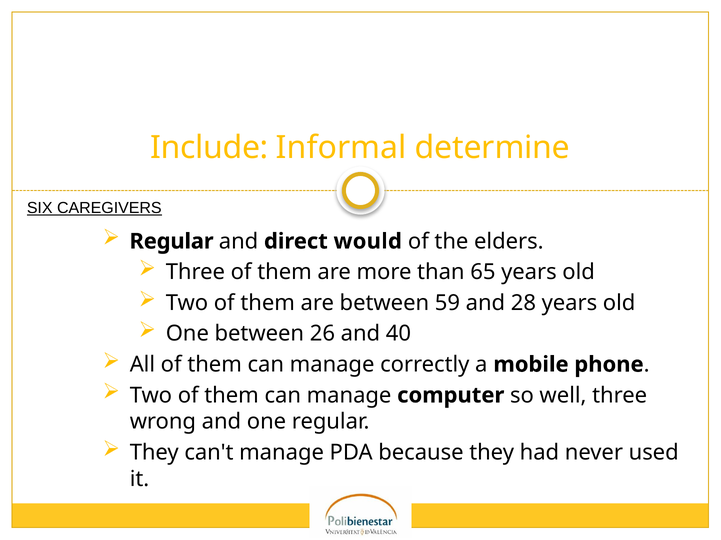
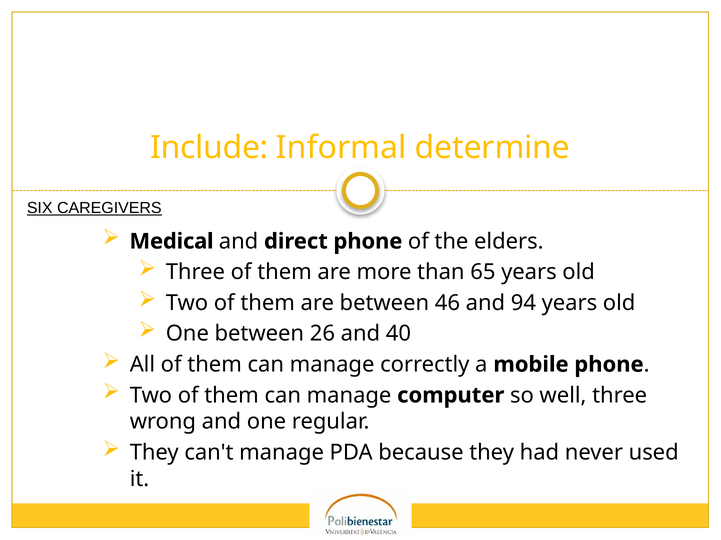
Regular at (172, 242): Regular -> Medical
direct would: would -> phone
59: 59 -> 46
28: 28 -> 94
